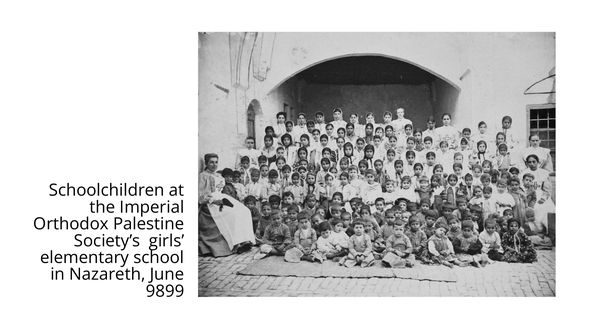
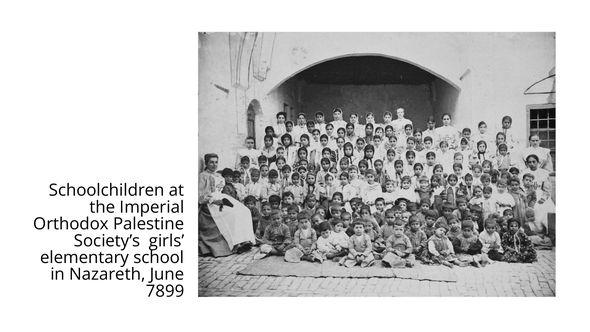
9899: 9899 -> 7899
